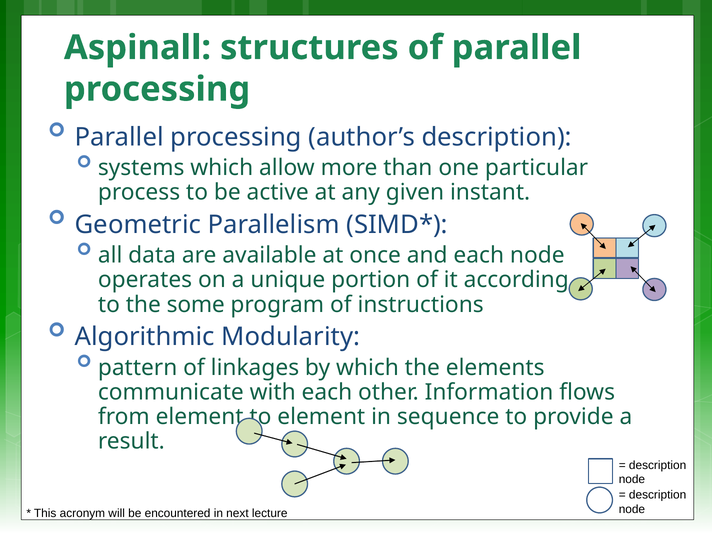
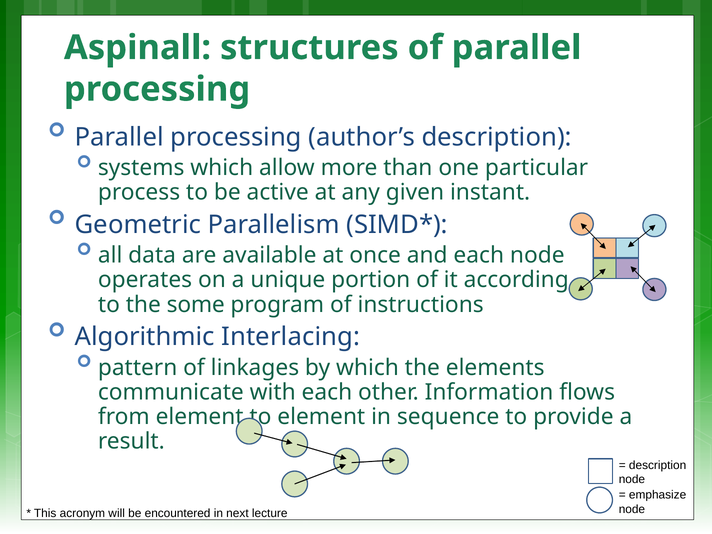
Modularity: Modularity -> Interlacing
description at (658, 495): description -> emphasize
